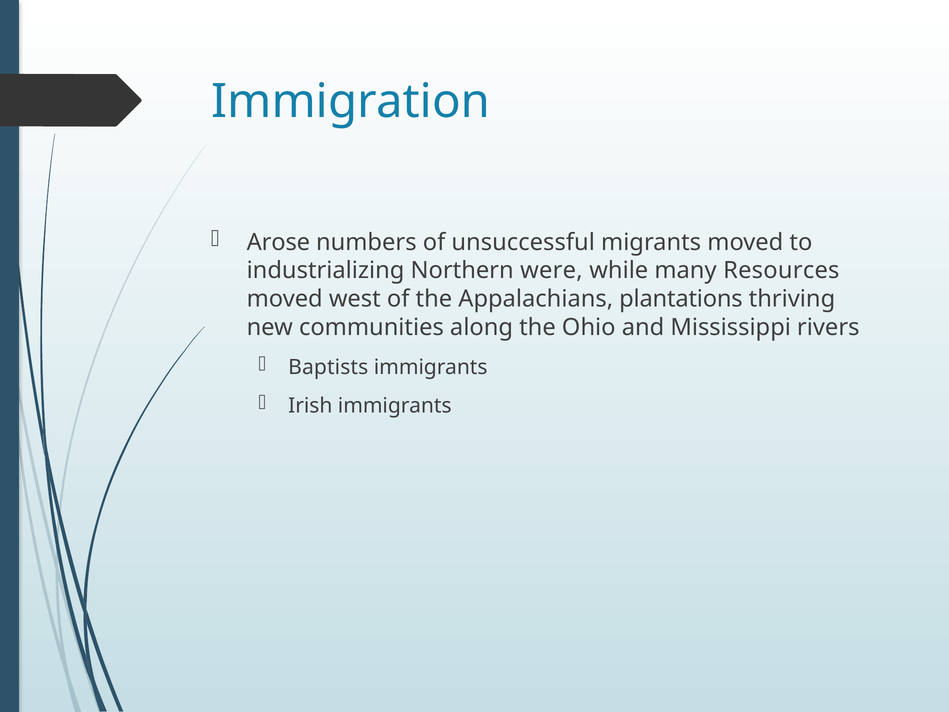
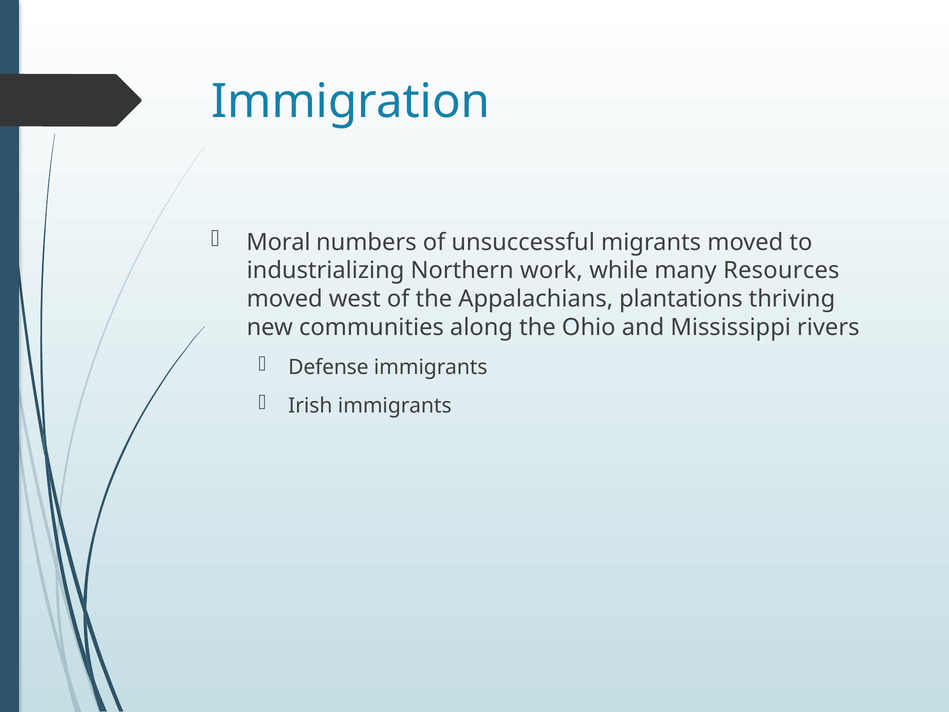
Arose: Arose -> Moral
were: were -> work
Baptists: Baptists -> Defense
